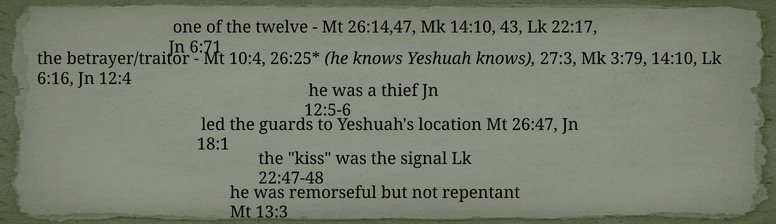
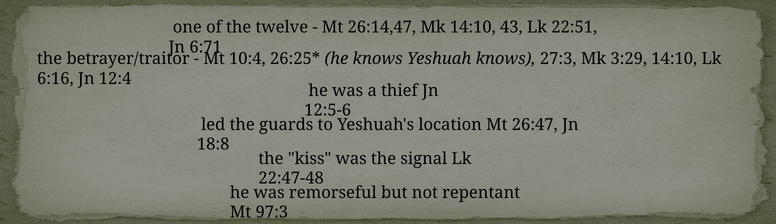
22:17: 22:17 -> 22:51
3:79: 3:79 -> 3:29
18:1: 18:1 -> 18:8
13:3: 13:3 -> 97:3
